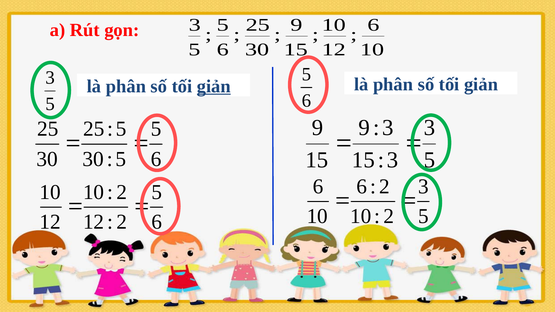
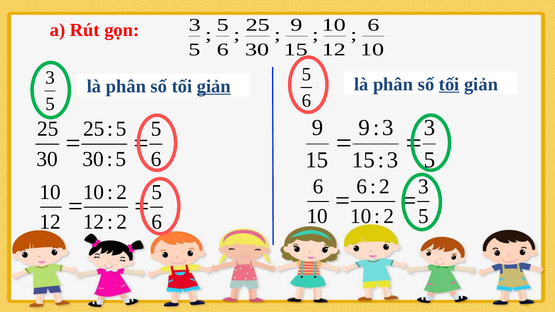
tối at (449, 84) underline: none -> present
